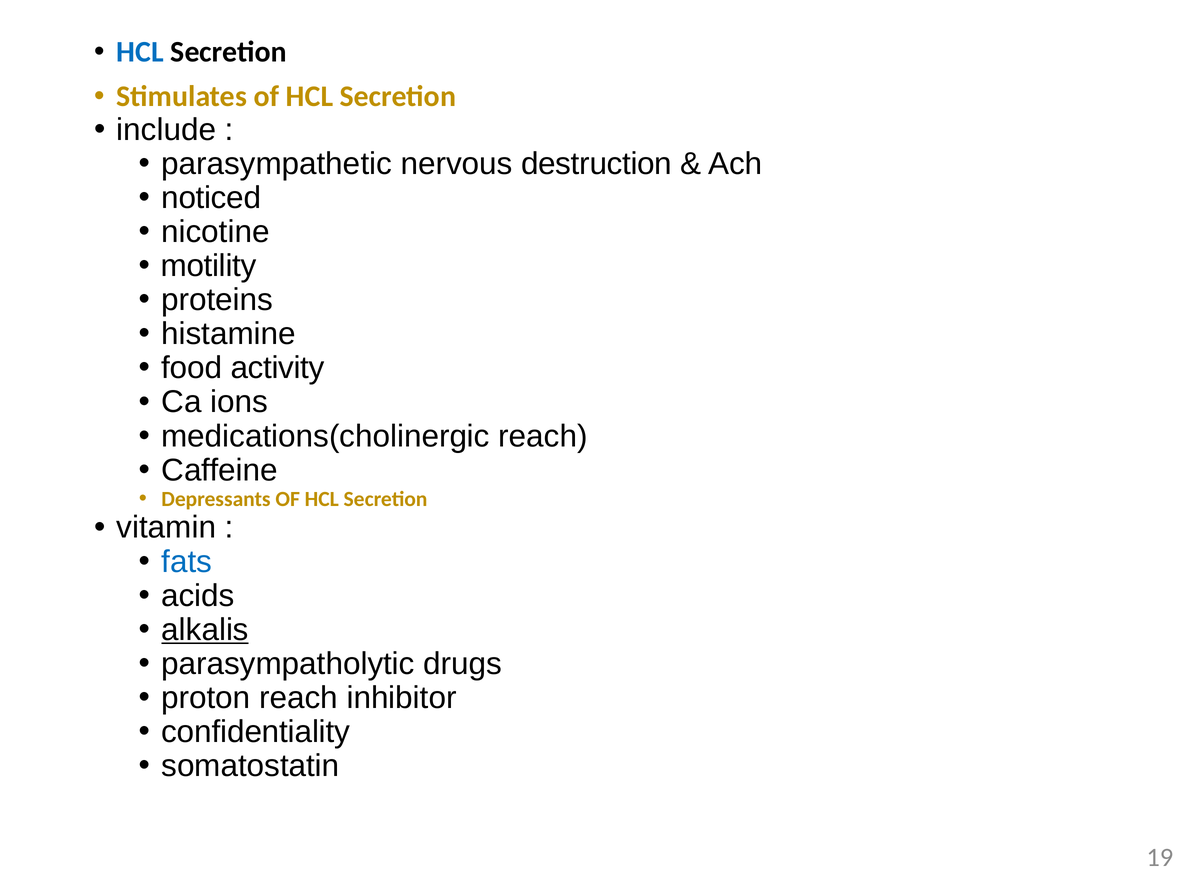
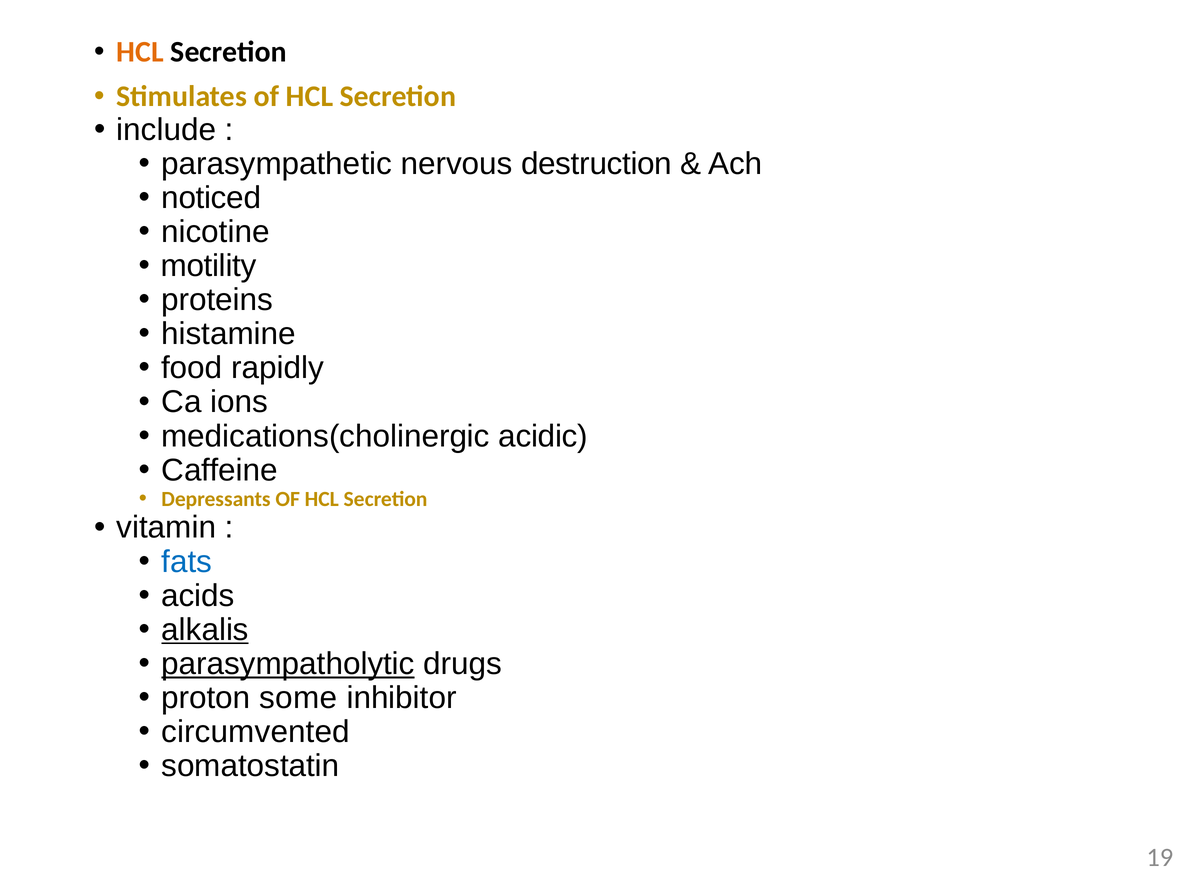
HCL at (140, 52) colour: blue -> orange
activity: activity -> rapidly
medications(cholinergic reach: reach -> acidic
parasympatholytic underline: none -> present
proton reach: reach -> some
confidentiality: confidentiality -> circumvented
